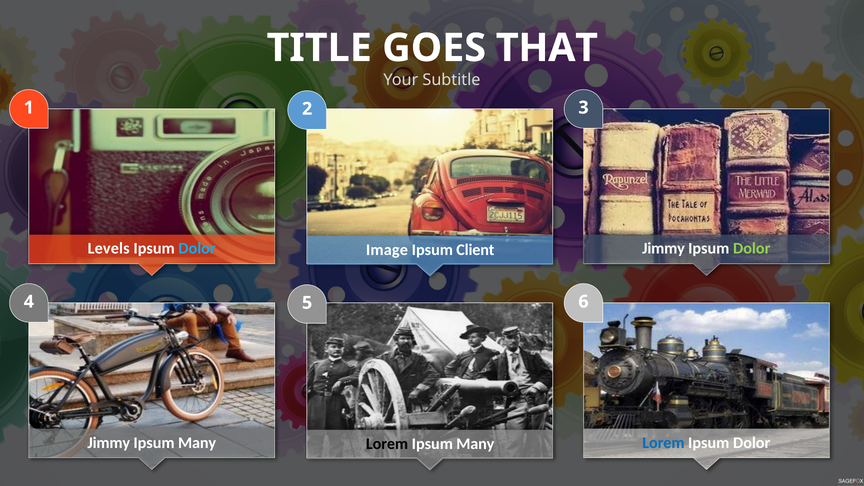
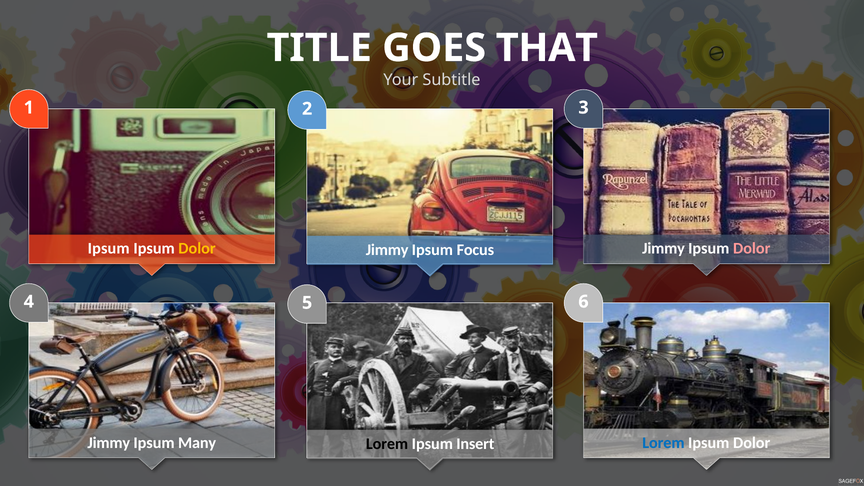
Levels at (109, 249): Levels -> Ipsum
Dolor at (197, 249) colour: light blue -> yellow
Dolor at (752, 249) colour: light green -> pink
Image at (387, 250): Image -> Jimmy
Client: Client -> Focus
Many at (475, 444): Many -> Insert
